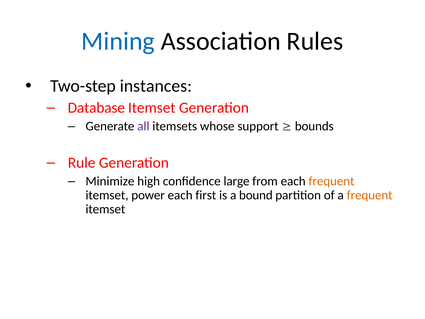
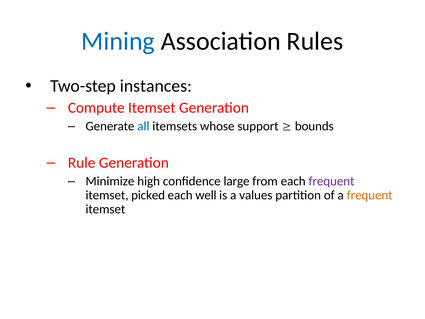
Database: Database -> Compute
all colour: purple -> blue
frequent at (331, 181) colour: orange -> purple
power: power -> picked
first: first -> well
bound: bound -> values
